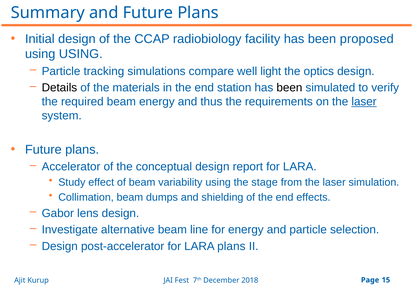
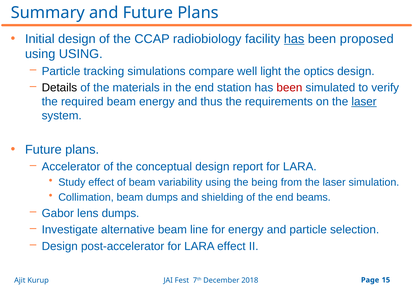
has at (294, 39) underline: none -> present
been at (289, 88) colour: black -> red
stage: stage -> being
effects: effects -> beams
lens design: design -> dumps
LARA plans: plans -> effect
